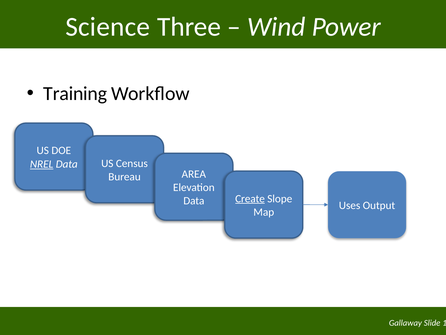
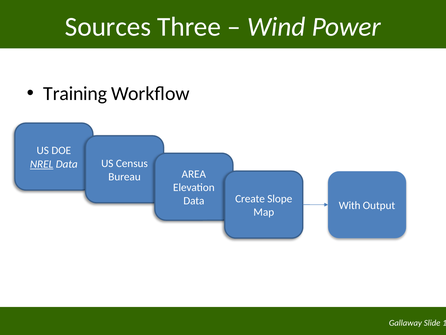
Science: Science -> Sources
Create underline: present -> none
Uses: Uses -> With
